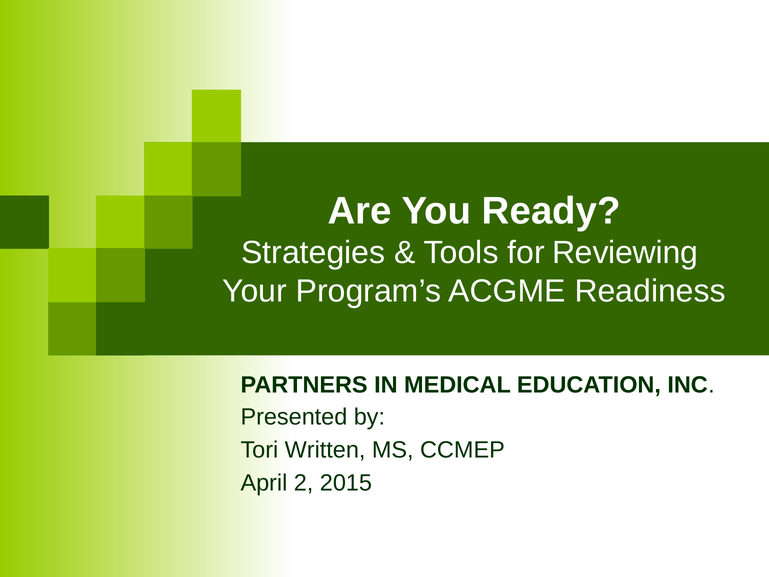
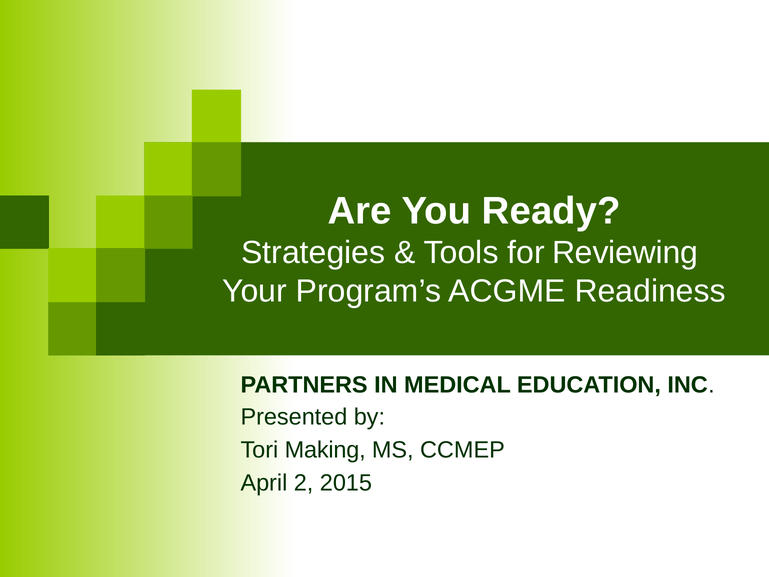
Written: Written -> Making
